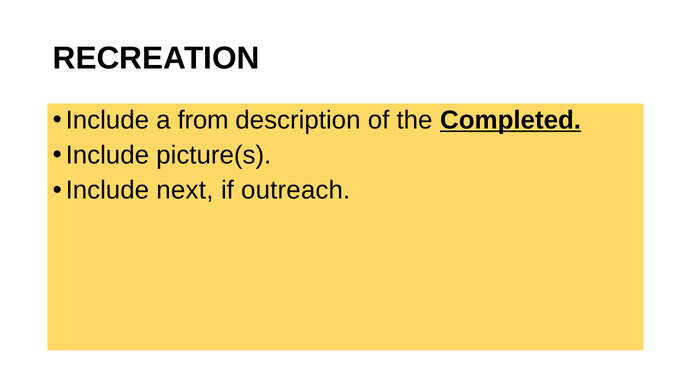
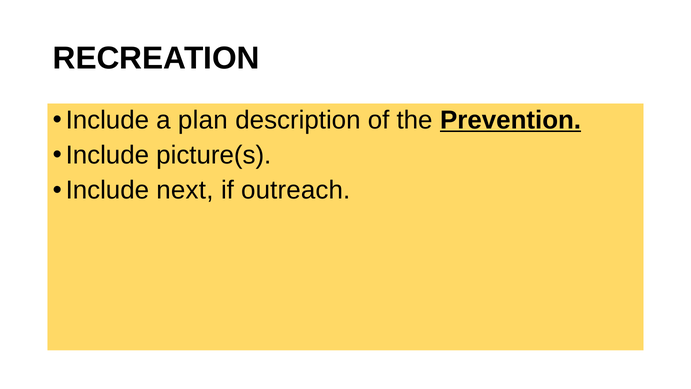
from: from -> plan
Completed: Completed -> Prevention
